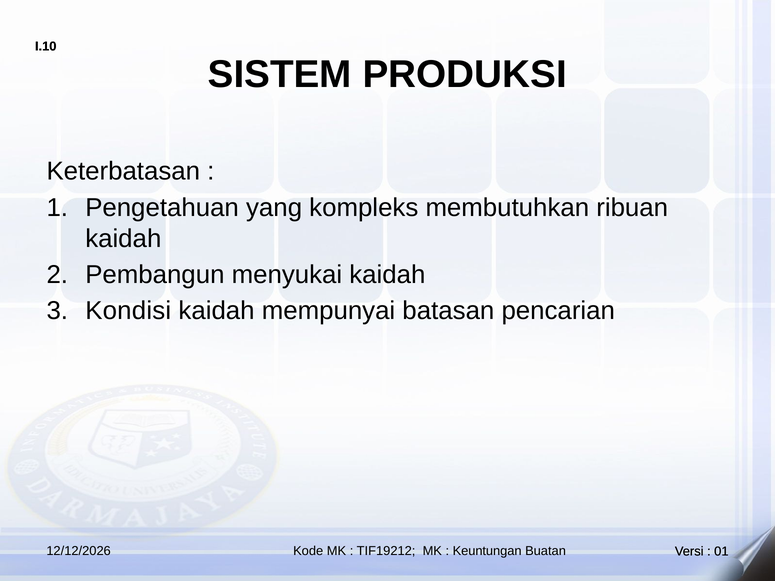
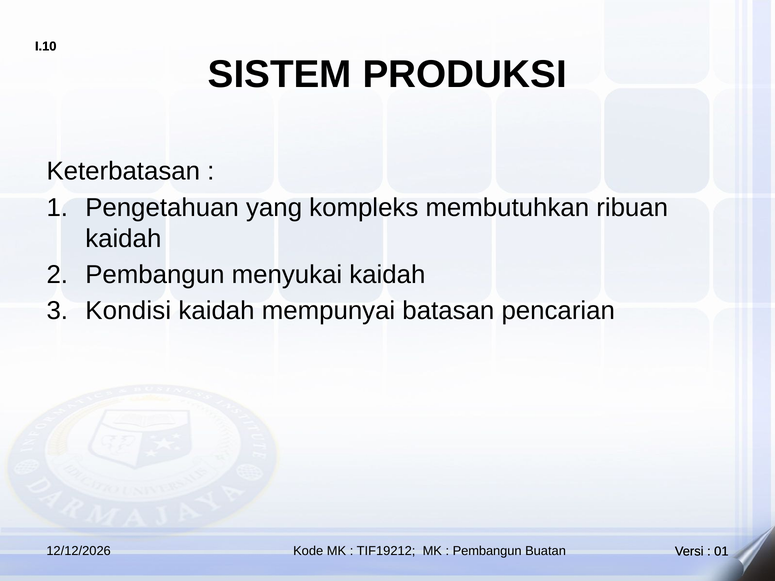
Keuntungan at (487, 551): Keuntungan -> Pembangun
